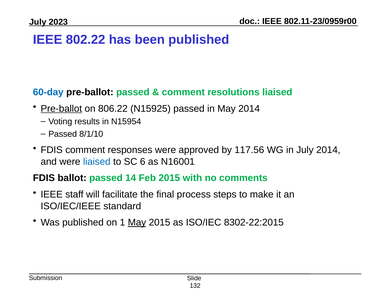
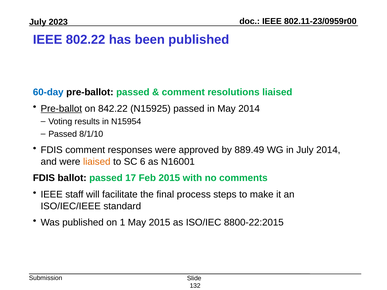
806.22: 806.22 -> 842.22
117.56: 117.56 -> 889.49
liaised at (97, 162) colour: blue -> orange
14: 14 -> 17
May at (137, 223) underline: present -> none
8302-22:2015: 8302-22:2015 -> 8800-22:2015
